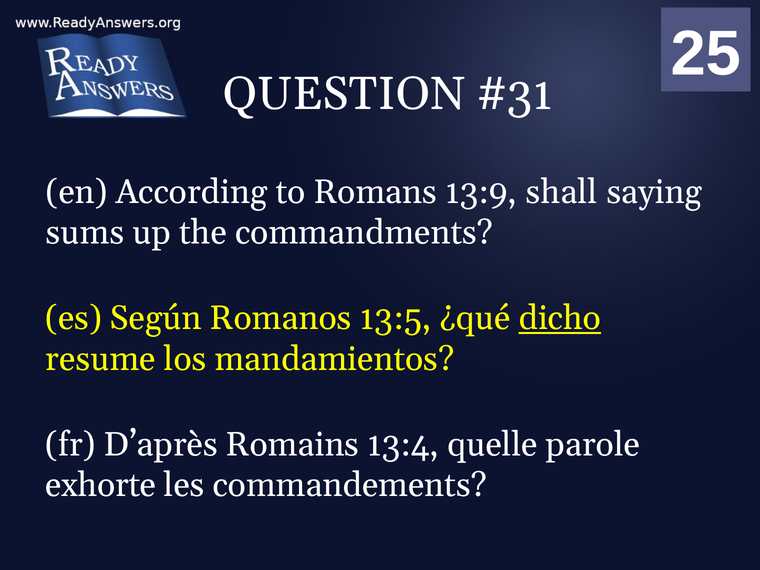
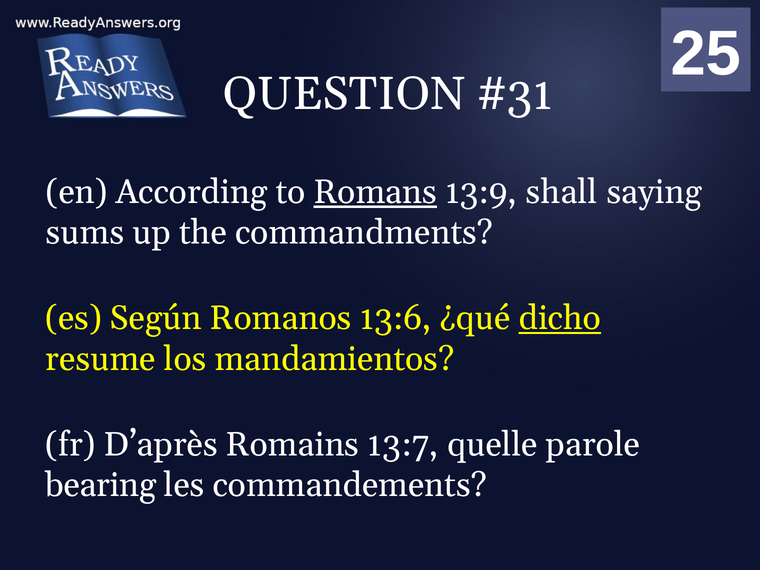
Romans underline: none -> present
13:5: 13:5 -> 13:6
13:4: 13:4 -> 13:7
exhorte: exhorte -> bearing
